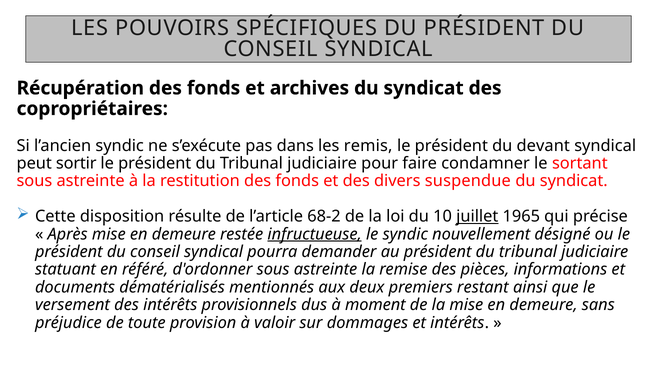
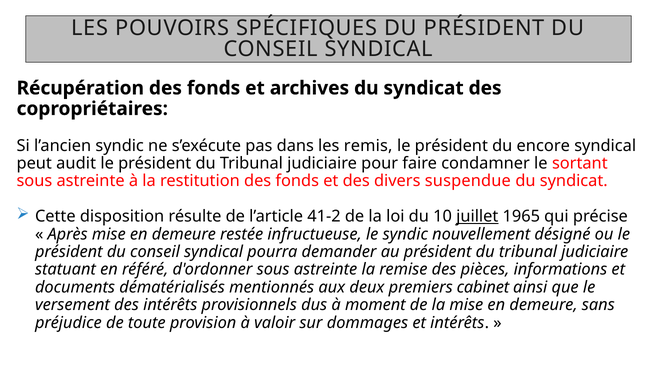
devant: devant -> encore
sortir: sortir -> audit
68-2: 68-2 -> 41-2
infructueuse underline: present -> none
restant: restant -> cabinet
